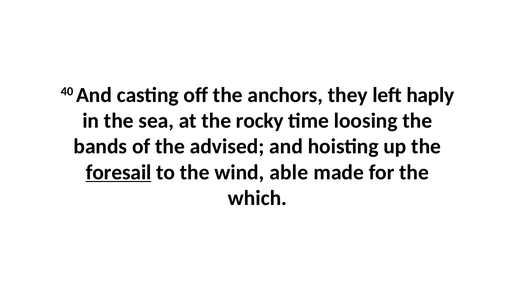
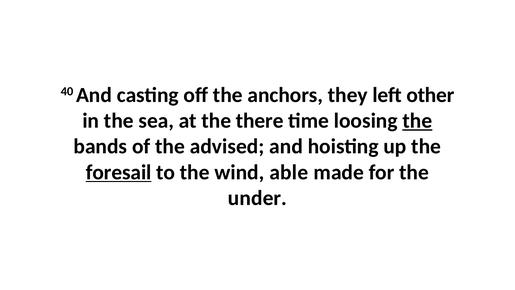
haply: haply -> other
rocky: rocky -> there
the at (417, 121) underline: none -> present
which: which -> under
